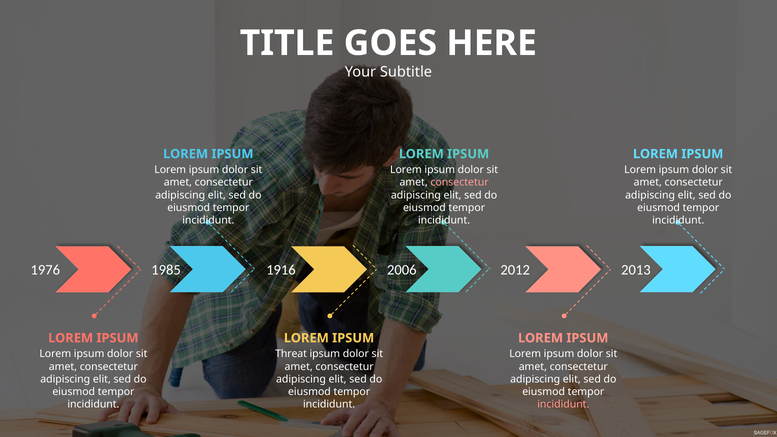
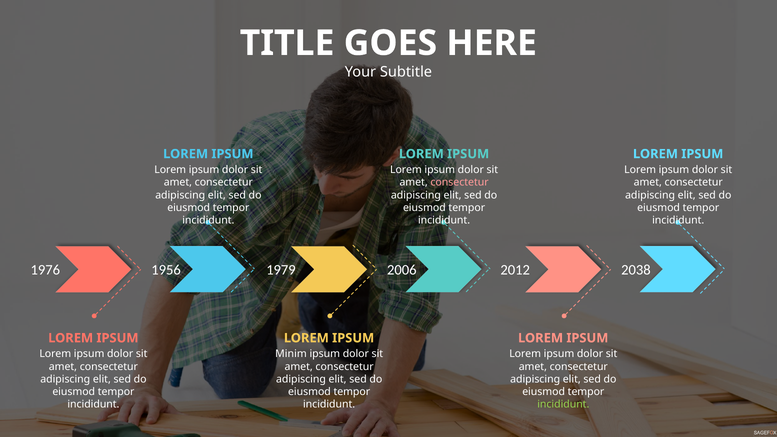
1985: 1985 -> 1956
1916: 1916 -> 1979
2013: 2013 -> 2038
Threat: Threat -> Minim
incididunt at (563, 405) colour: pink -> light green
